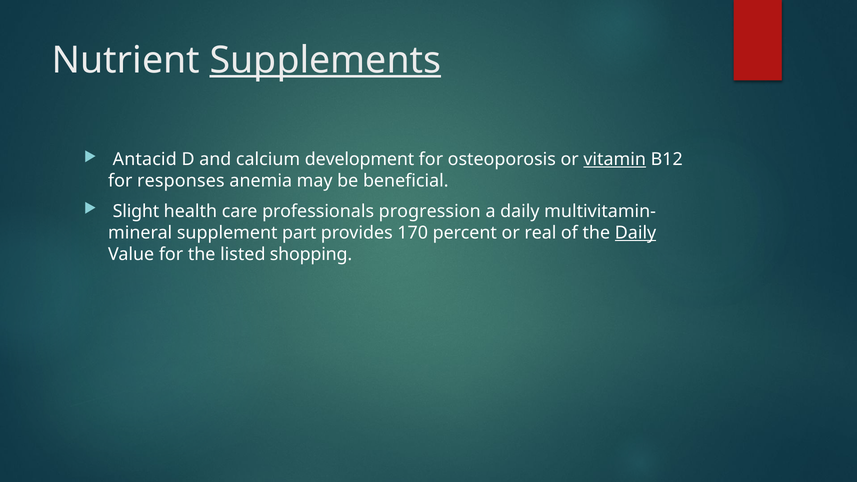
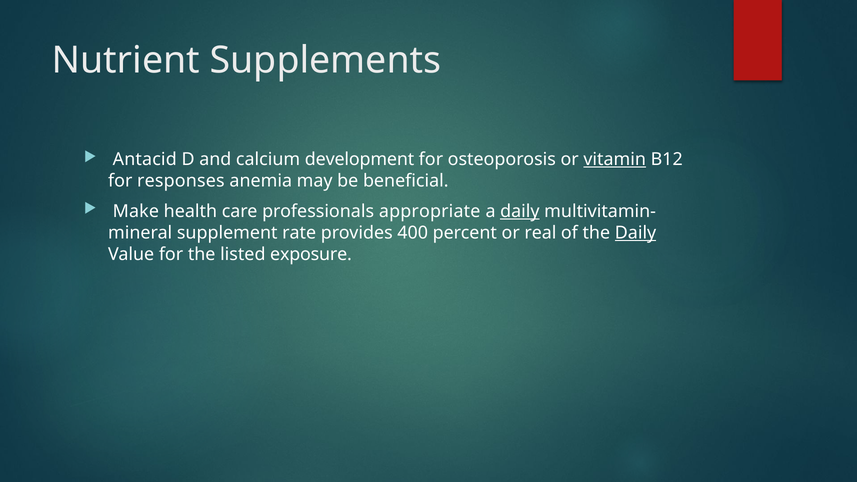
Supplements underline: present -> none
Slight: Slight -> Make
progression: progression -> appropriate
daily at (520, 211) underline: none -> present
part: part -> rate
170: 170 -> 400
shopping: shopping -> exposure
